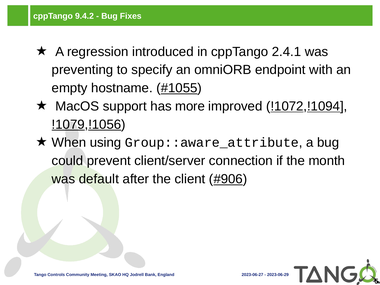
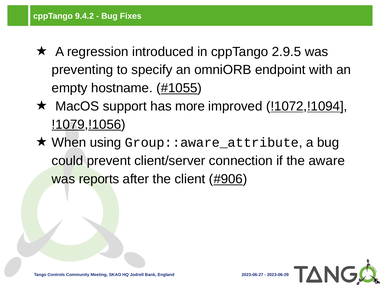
2.4.1: 2.4.1 -> 2.9.5
month: month -> aware
default: default -> reports
